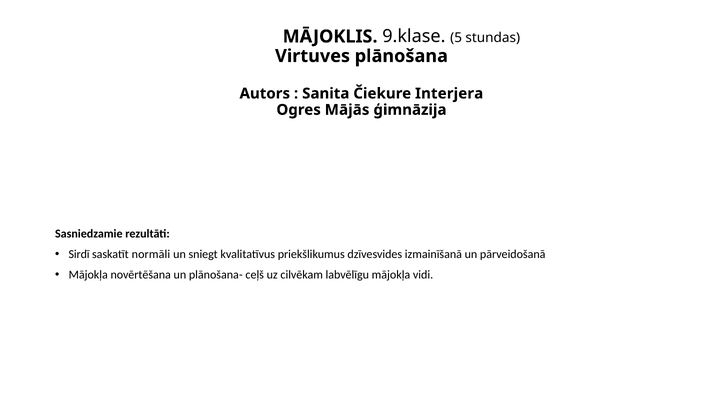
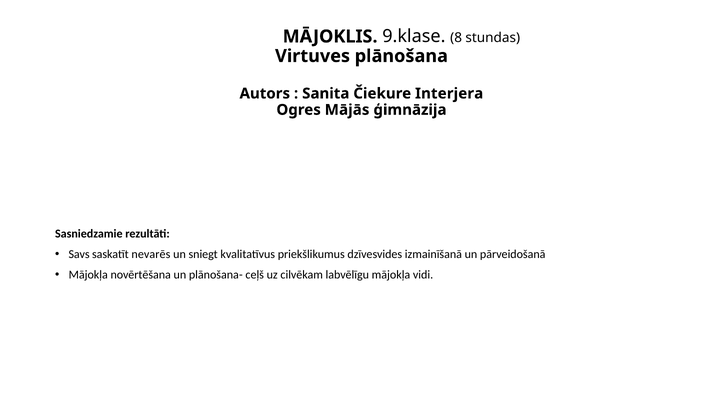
5: 5 -> 8
Sirdī: Sirdī -> Savs
normāli: normāli -> nevarēs
